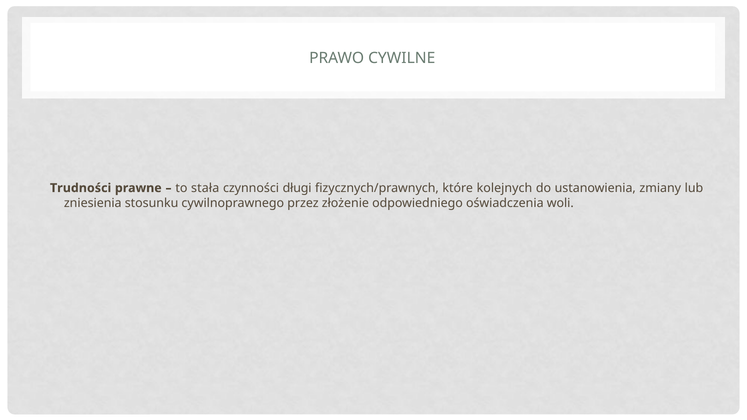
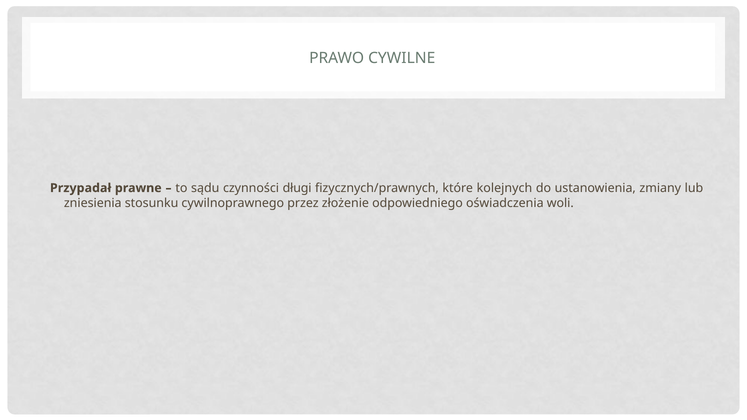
Trudności: Trudności -> Przypadał
stała: stała -> sądu
